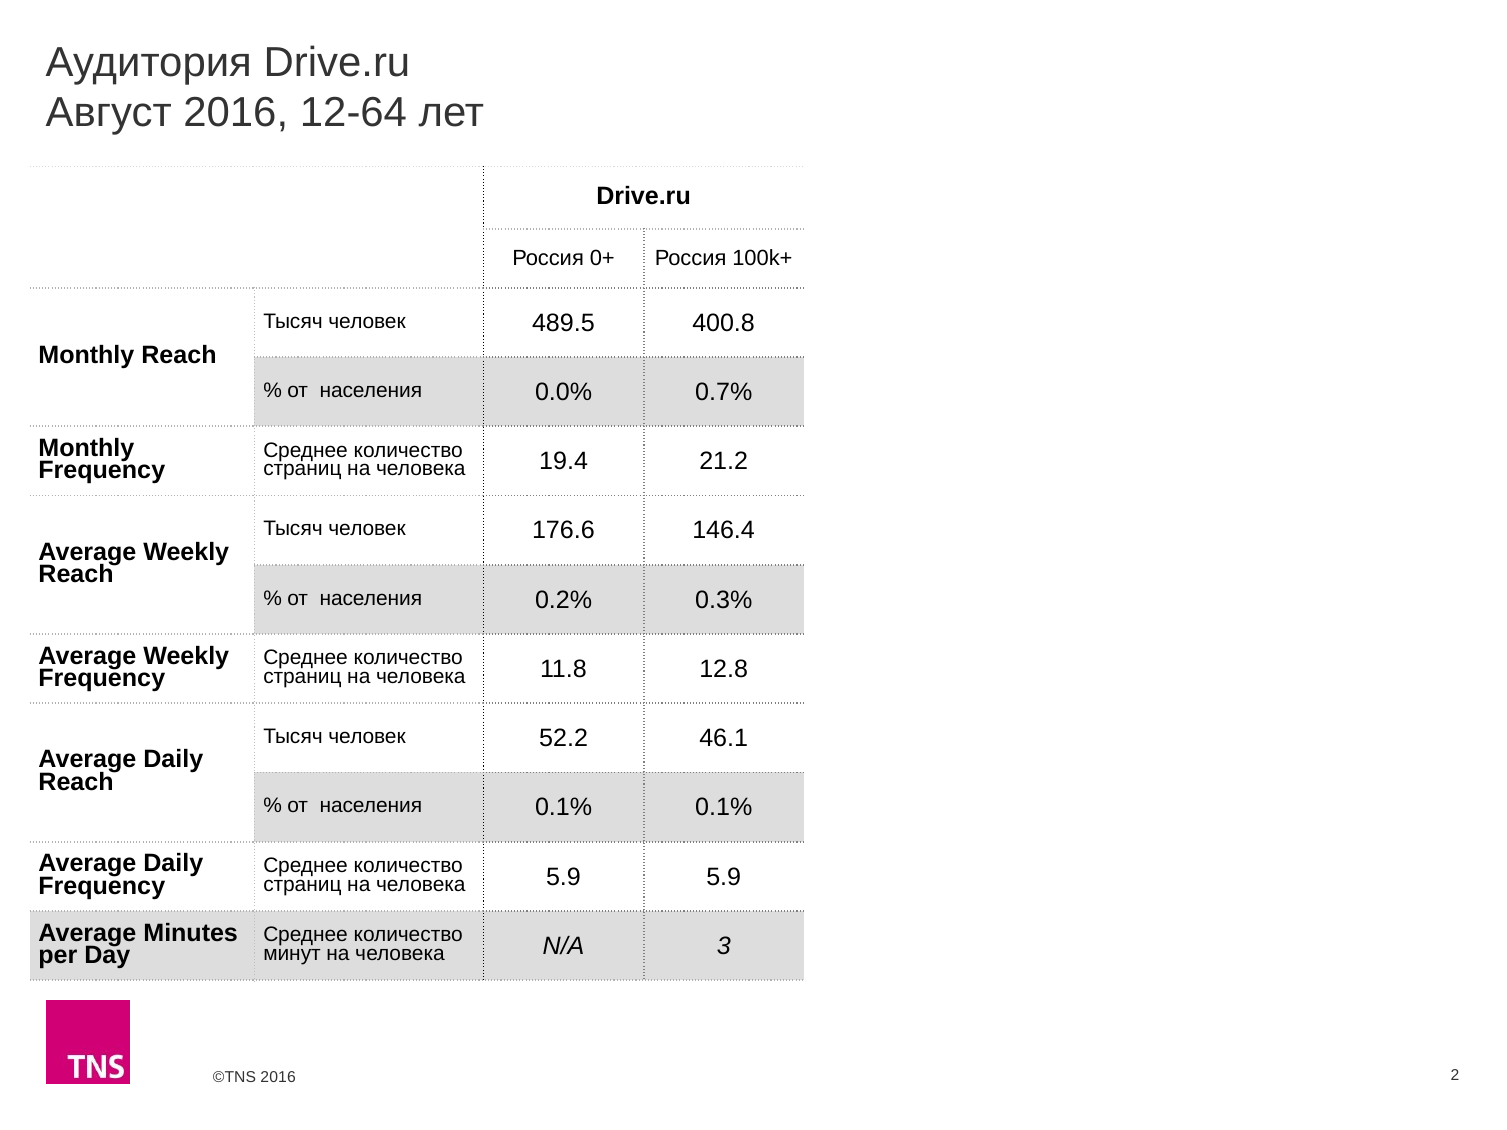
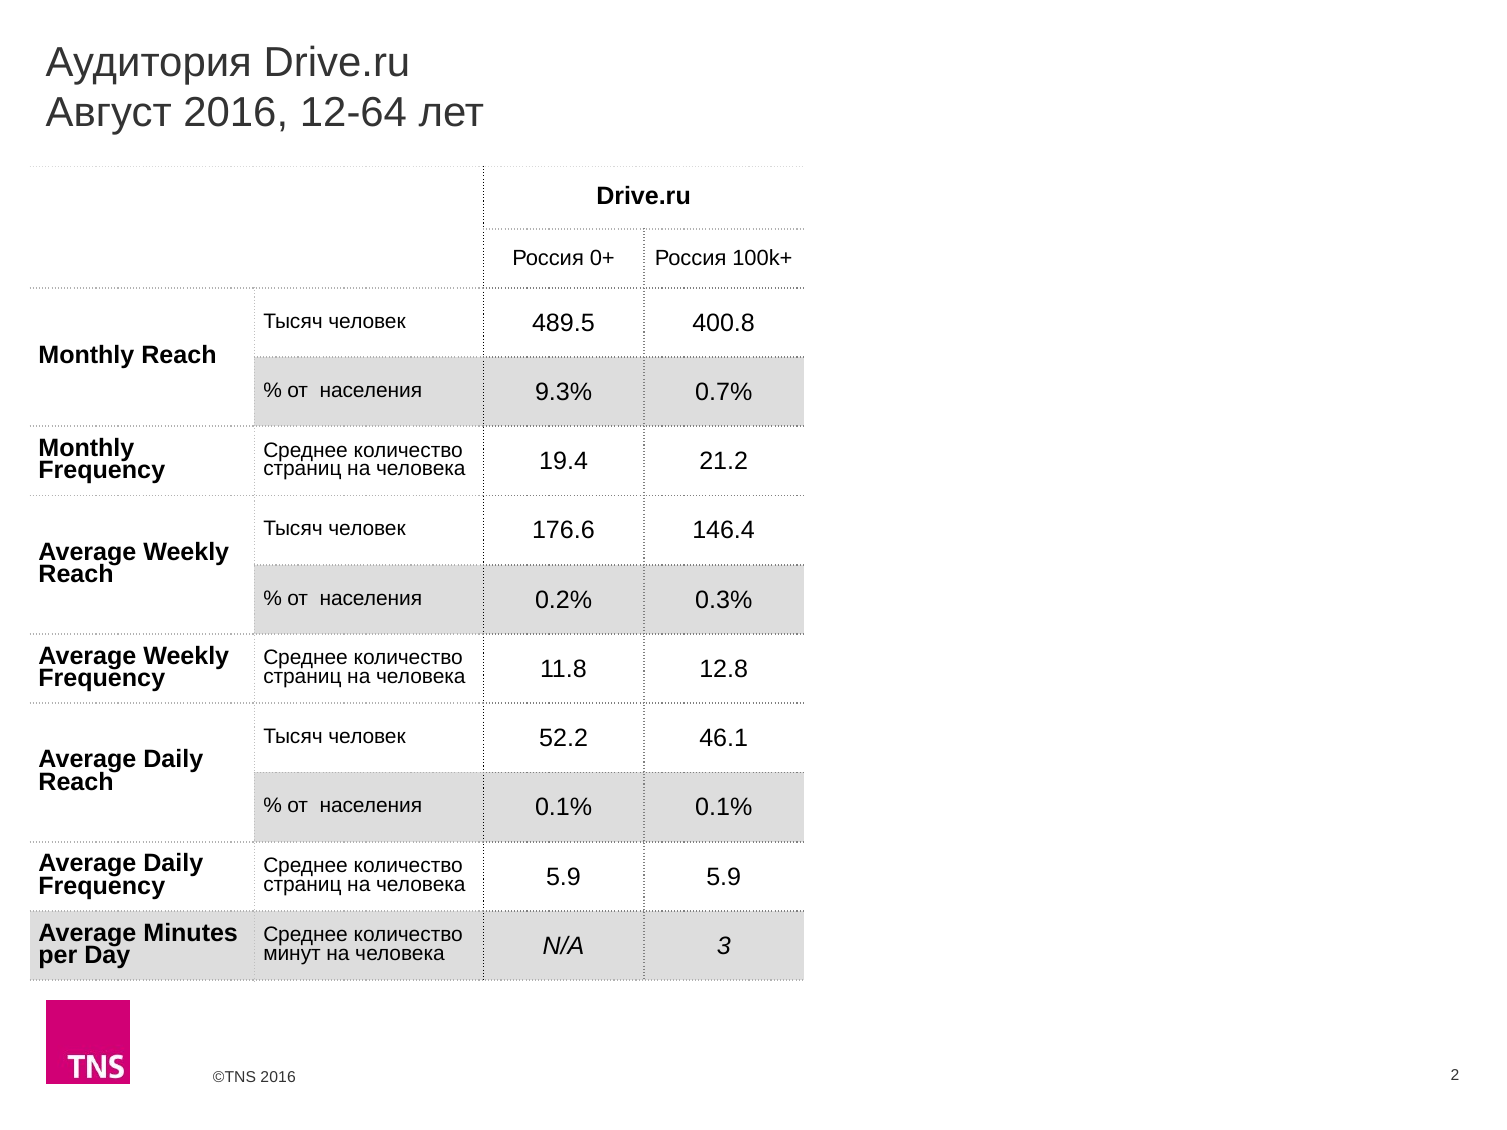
0.0%: 0.0% -> 9.3%
